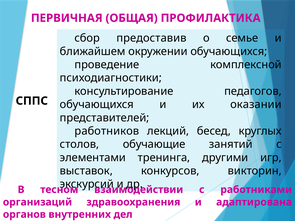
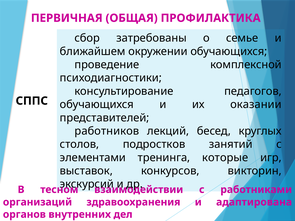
предоставив: предоставив -> затребованы
обучающие: обучающие -> подростков
другими: другими -> которые
